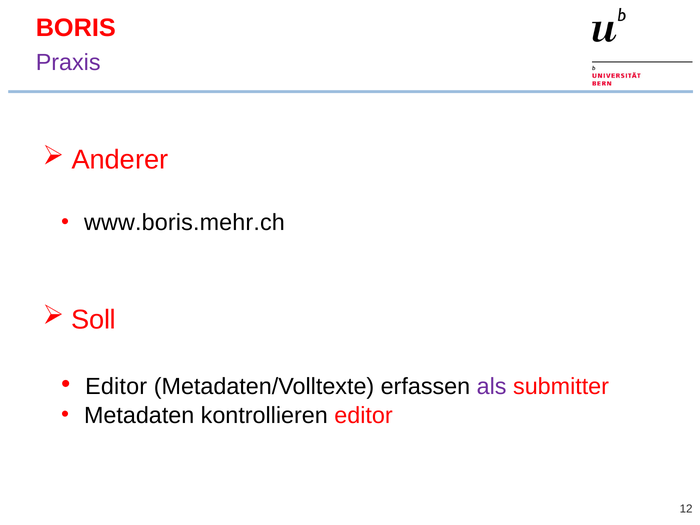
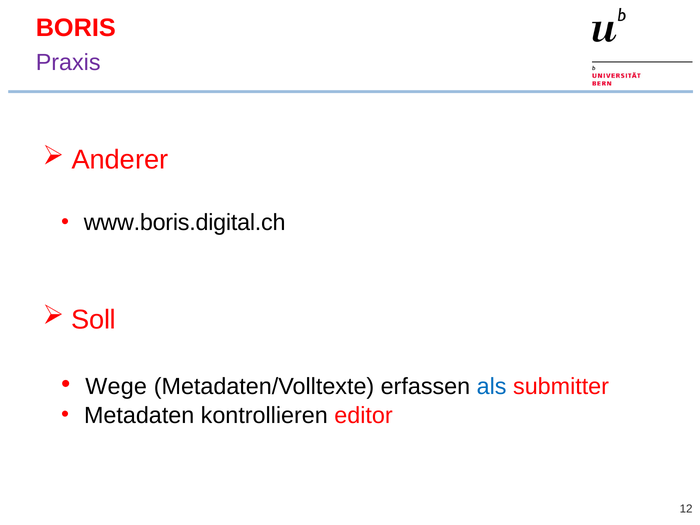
www.boris.mehr.ch: www.boris.mehr.ch -> www.boris.digital.ch
Editor at (116, 387): Editor -> Wege
als colour: purple -> blue
